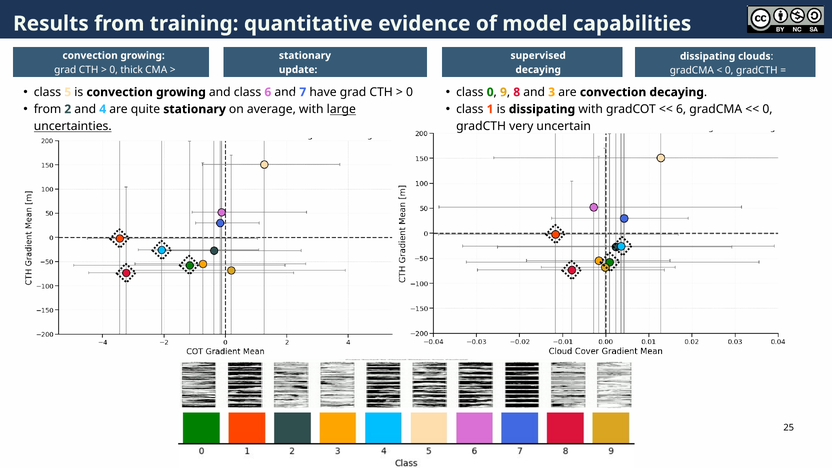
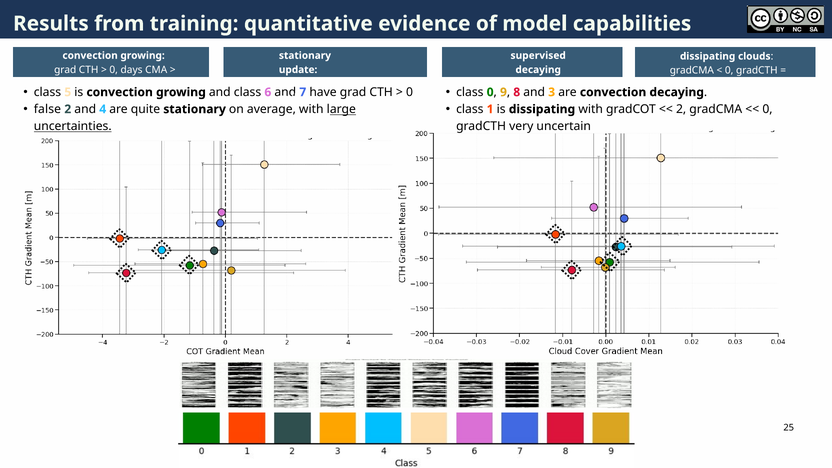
thick: thick -> days
from at (48, 109): from -> false
6 at (681, 109): 6 -> 2
